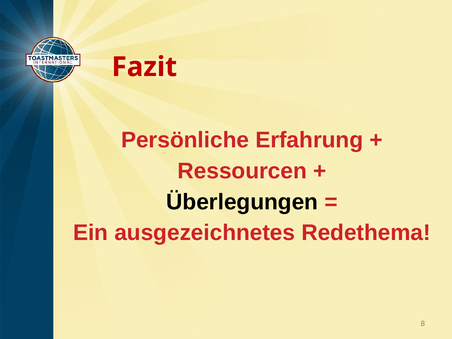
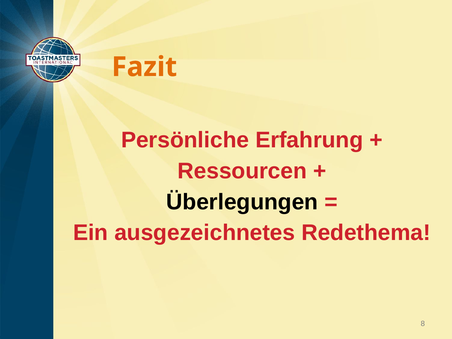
Fazit colour: red -> orange
